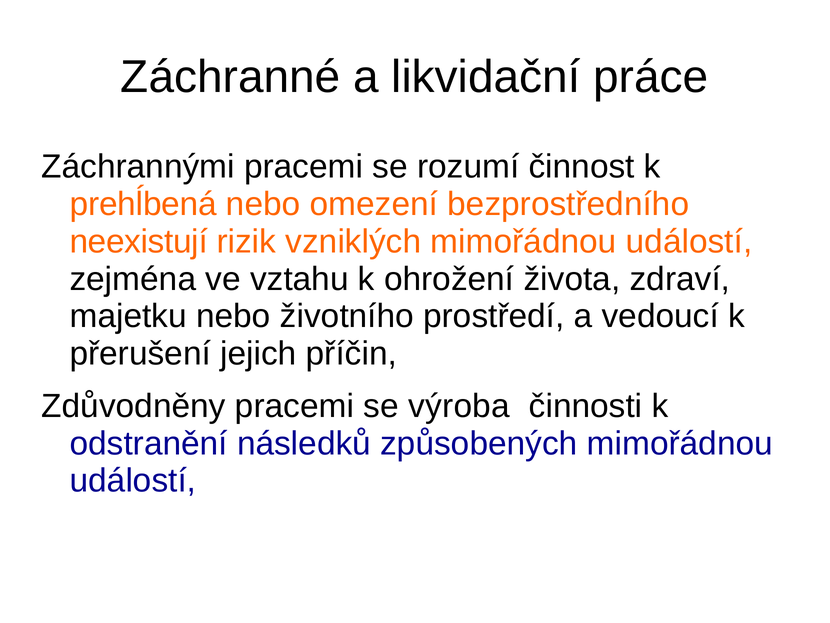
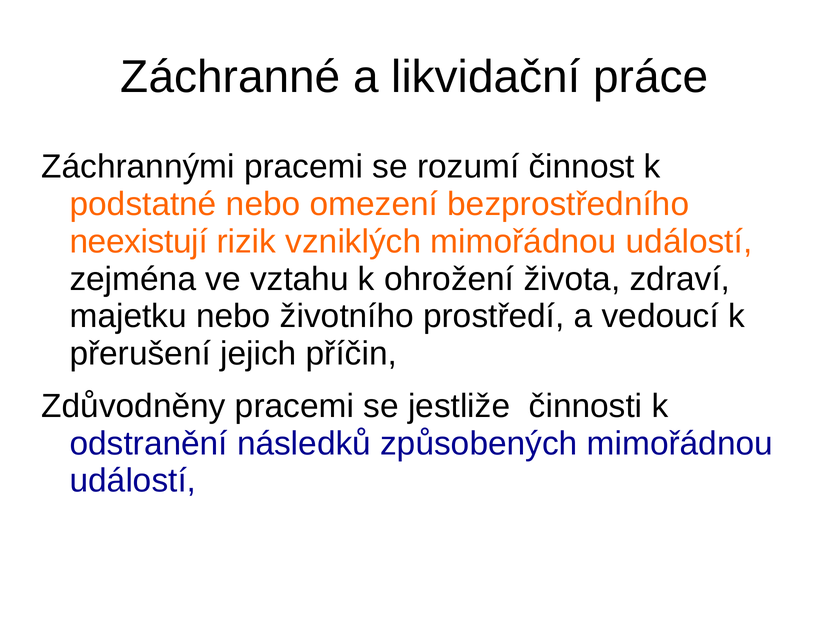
prehĺbená: prehĺbená -> podstatné
výroba: výroba -> jestliže
